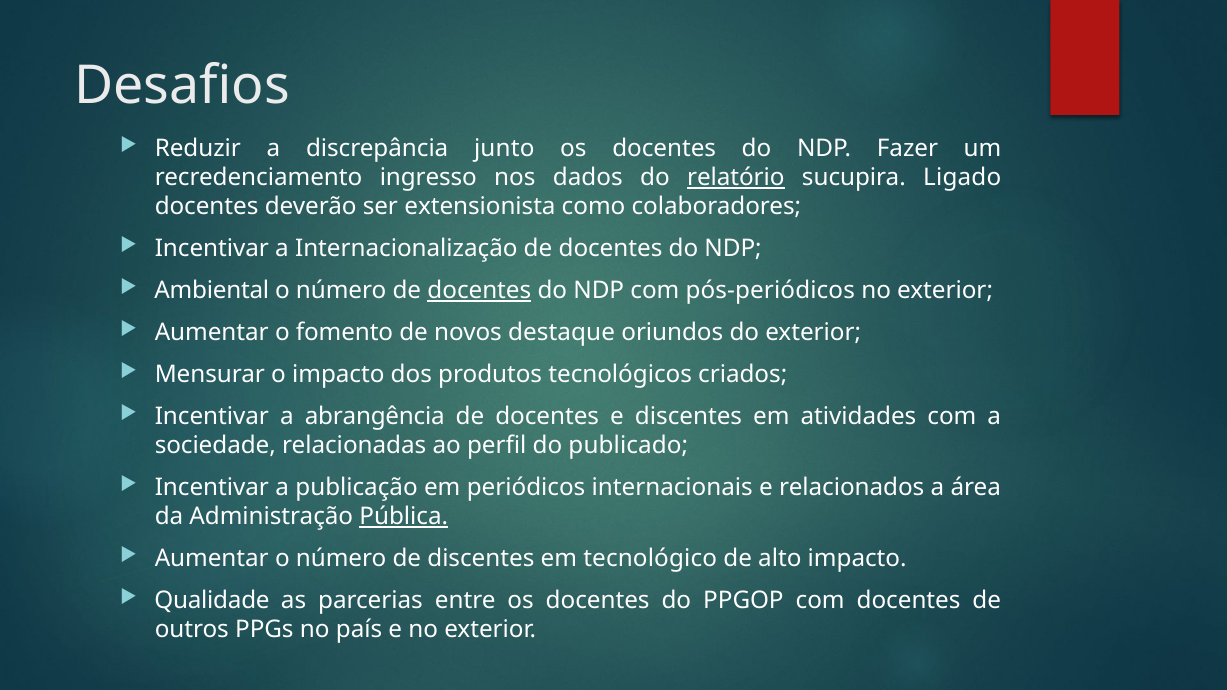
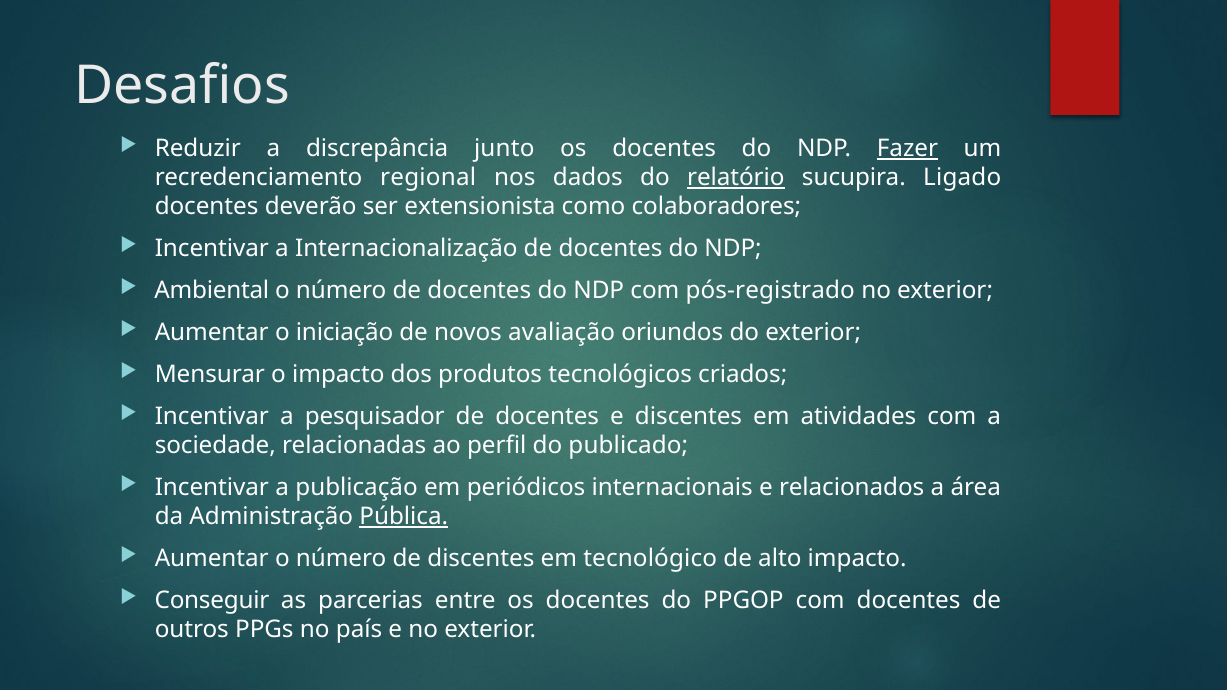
Fazer underline: none -> present
ingresso: ingresso -> regional
docentes at (479, 291) underline: present -> none
pós-periódicos: pós-periódicos -> pós-registrado
fomento: fomento -> iniciação
destaque: destaque -> avaliação
abrangência: abrangência -> pesquisador
Qualidade: Qualidade -> Conseguir
